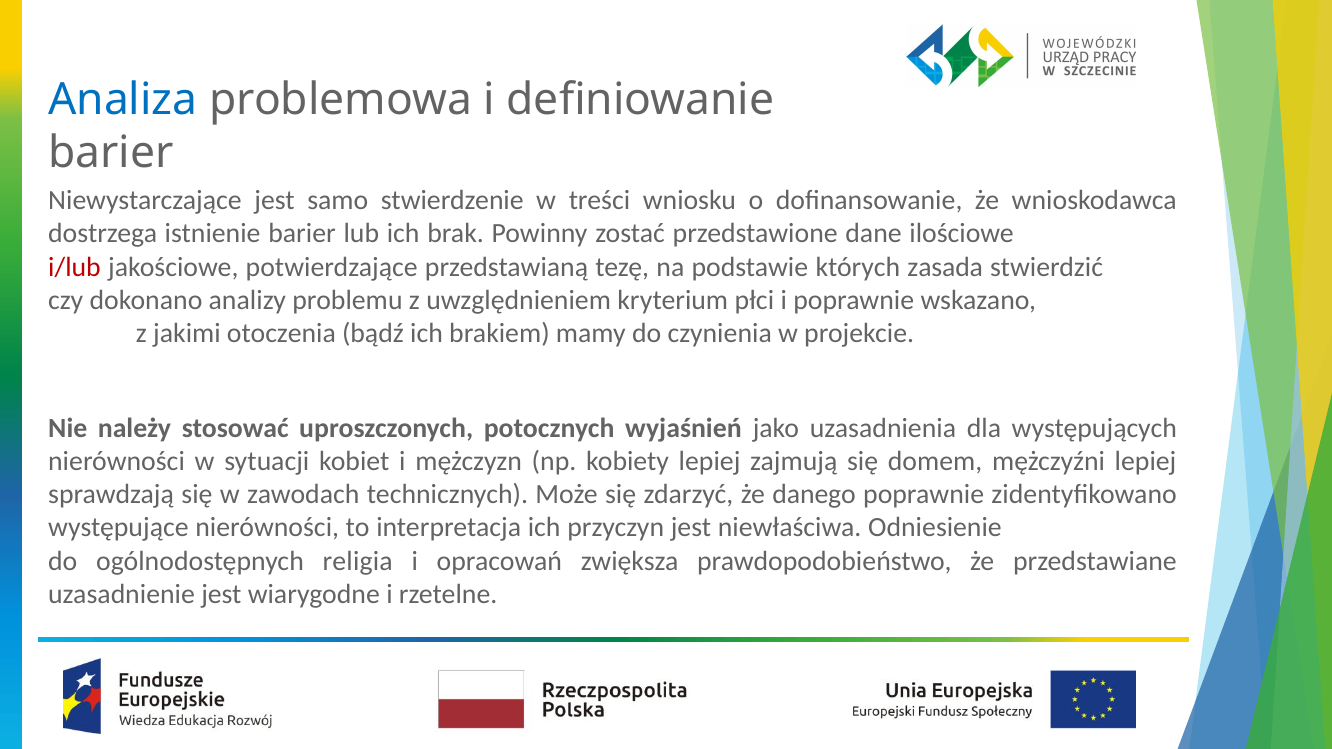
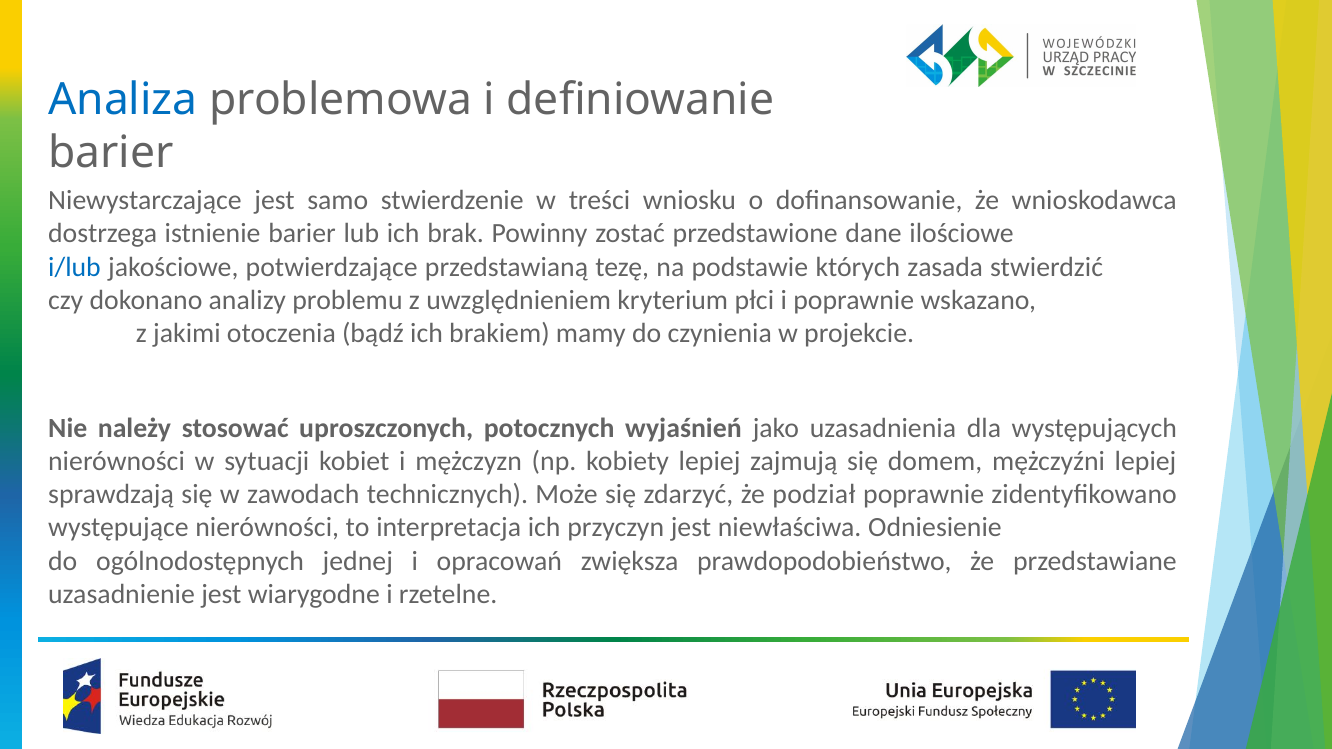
i/lub colour: red -> blue
danego: danego -> podział
religia: religia -> jednej
